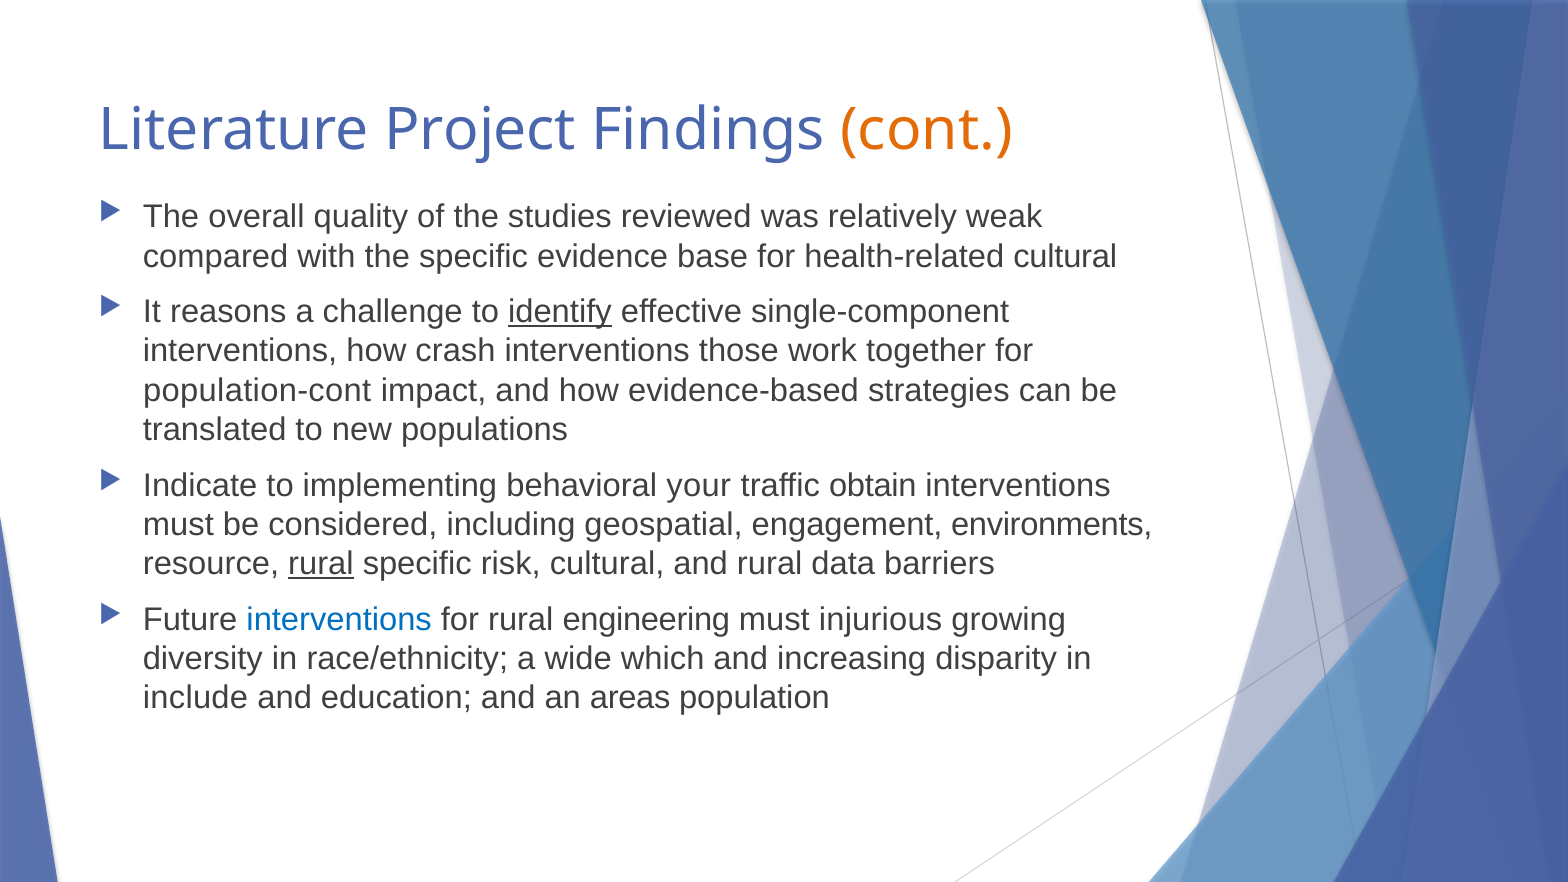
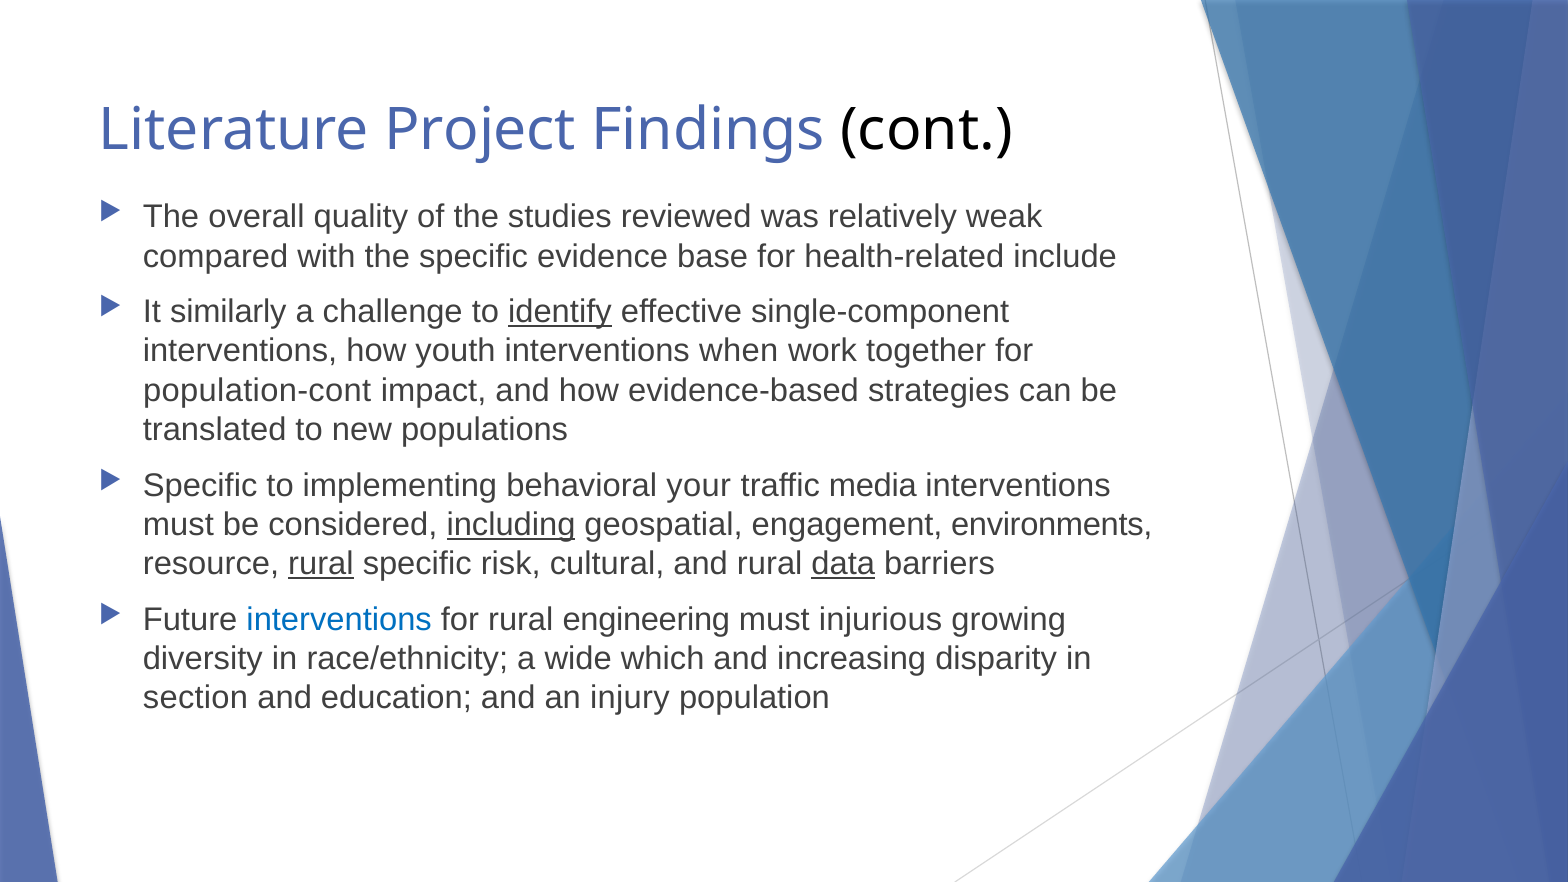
cont colour: orange -> black
health-related cultural: cultural -> include
reasons: reasons -> similarly
crash: crash -> youth
those: those -> when
Indicate at (200, 485): Indicate -> Specific
obtain: obtain -> media
including underline: none -> present
data underline: none -> present
include: include -> section
areas: areas -> injury
